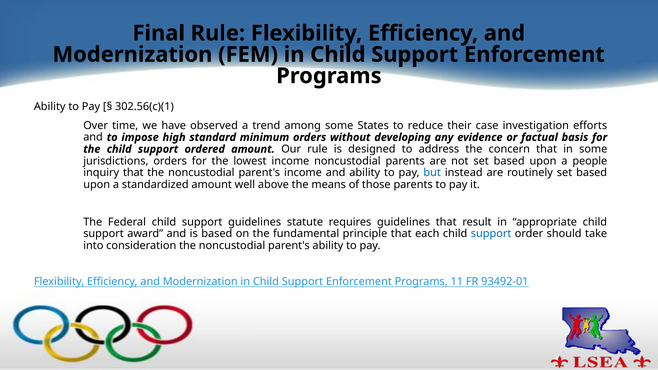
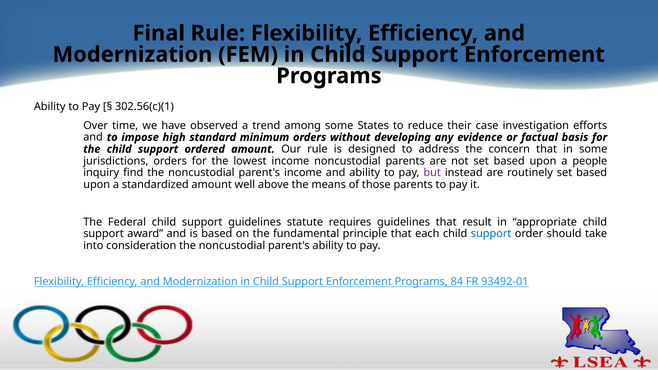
inquiry that: that -> find
but colour: blue -> purple
11: 11 -> 84
